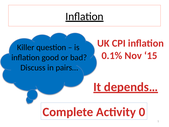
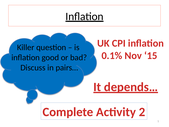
0: 0 -> 2
